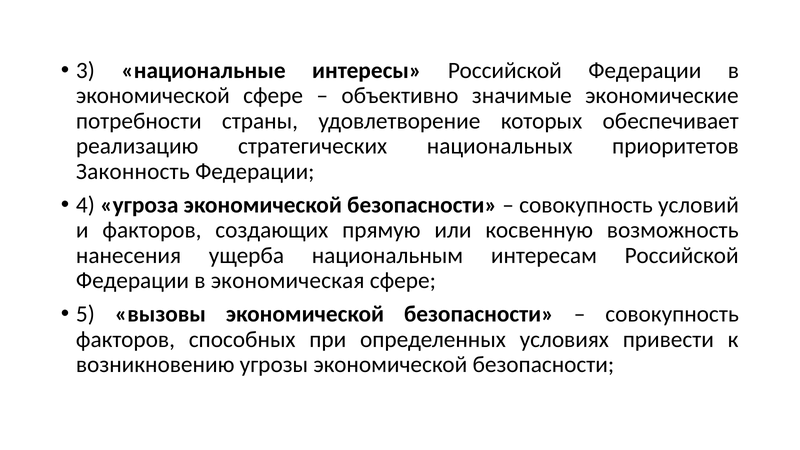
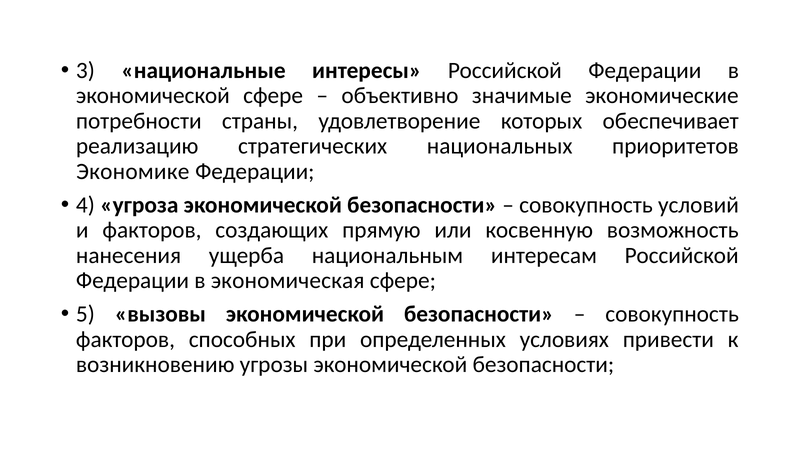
Законность: Законность -> Экономике
